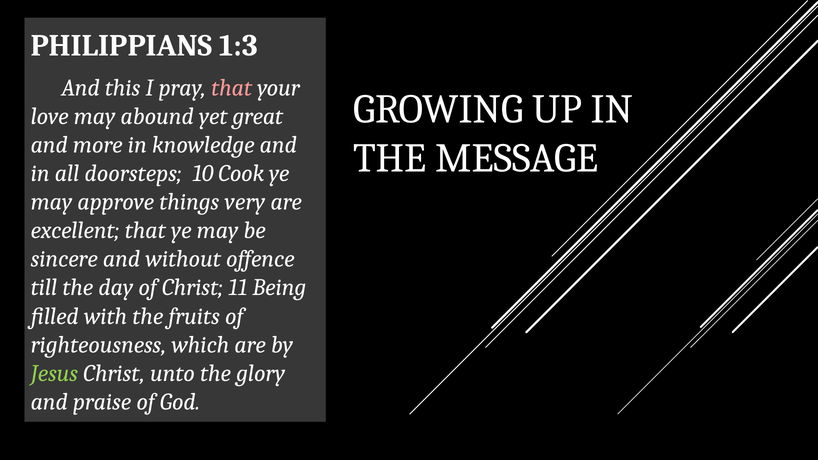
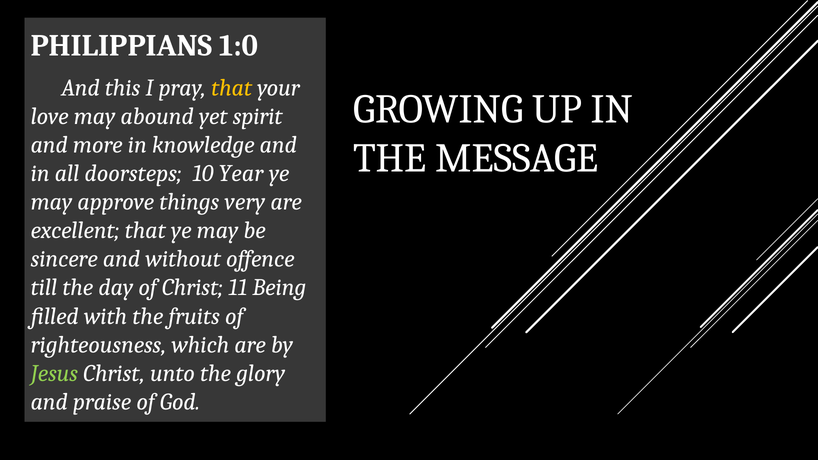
1:3: 1:3 -> 1:0
that at (232, 88) colour: pink -> yellow
great: great -> spirit
Cook: Cook -> Year
